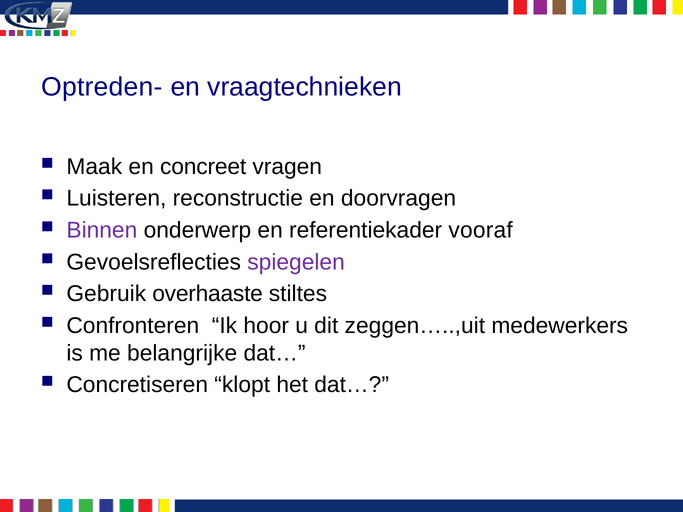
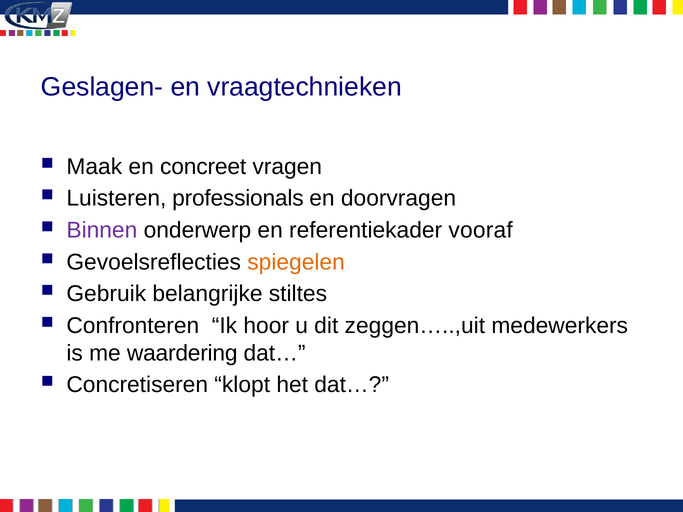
Optreden-: Optreden- -> Geslagen-
reconstructie: reconstructie -> professionals
spiegelen colour: purple -> orange
overhaaste: overhaaste -> belangrijke
belangrijke: belangrijke -> waardering
